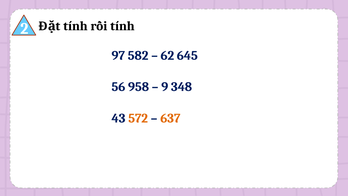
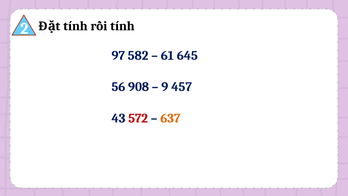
62: 62 -> 61
958: 958 -> 908
348: 348 -> 457
572 colour: orange -> red
